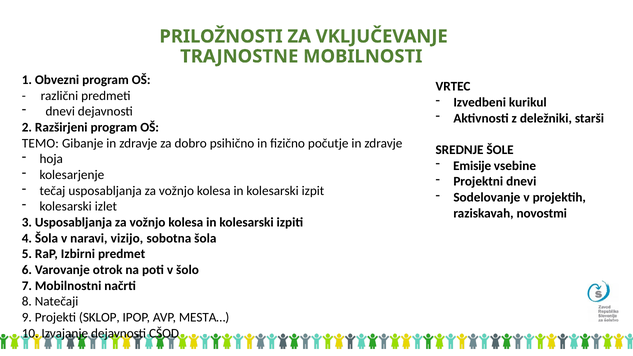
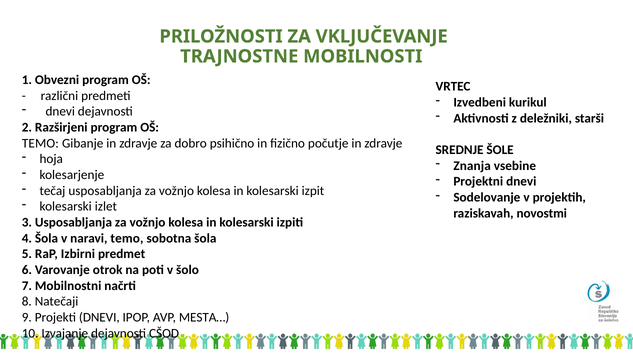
Emisije: Emisije -> Znanja
naravi vizijo: vizijo -> temo
Projekti SKLOP: SKLOP -> DNEVI
